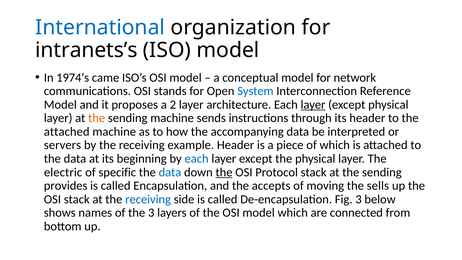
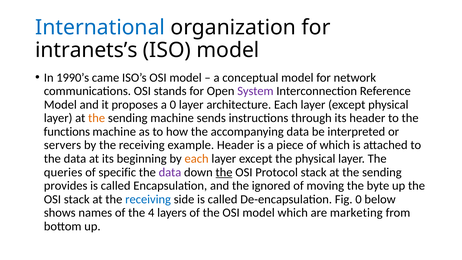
1974’s: 1974’s -> 1990’s
System colour: blue -> purple
a 2: 2 -> 0
layer at (313, 105) underline: present -> none
attached at (67, 132): attached -> functions
each at (197, 159) colour: blue -> orange
electric: electric -> queries
data at (170, 172) colour: blue -> purple
accepts: accepts -> ignored
sells: sells -> byte
Fig 3: 3 -> 0
the 3: 3 -> 4
connected: connected -> marketing
